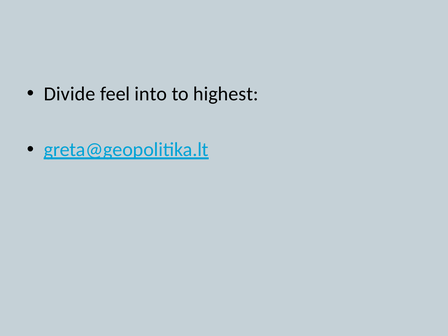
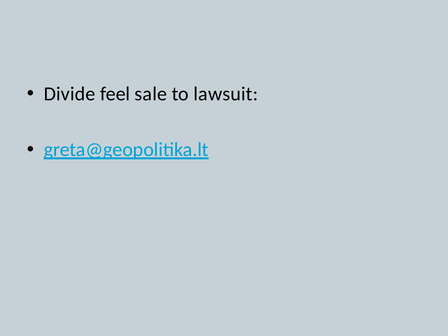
into: into -> sale
highest: highest -> lawsuit
